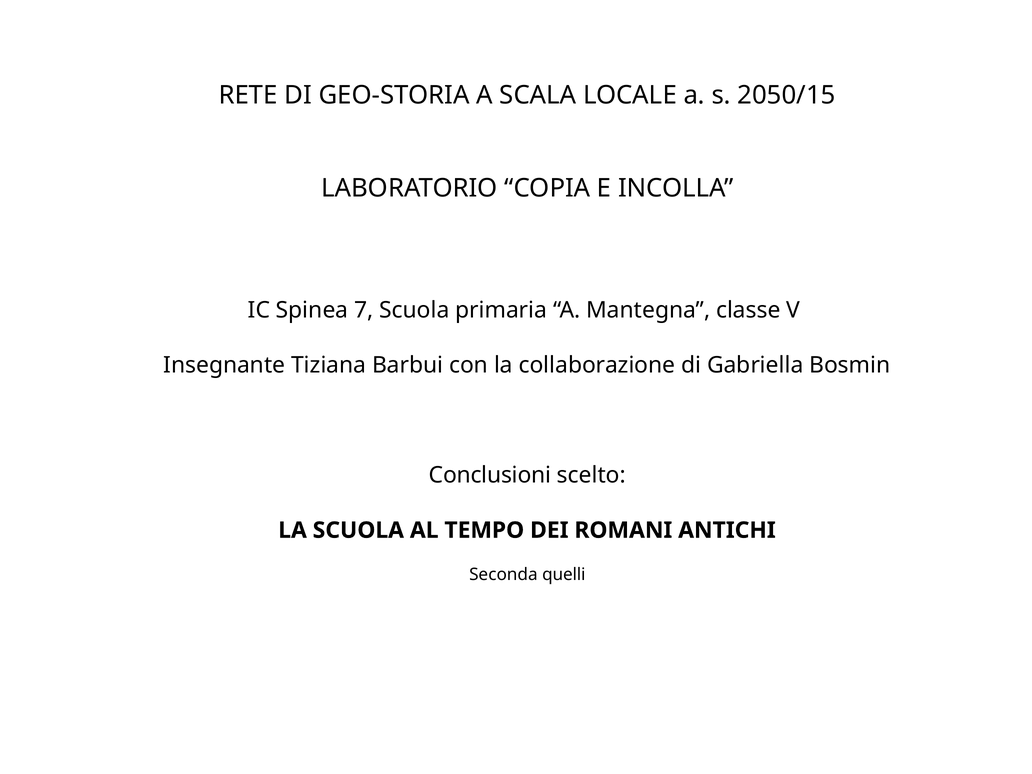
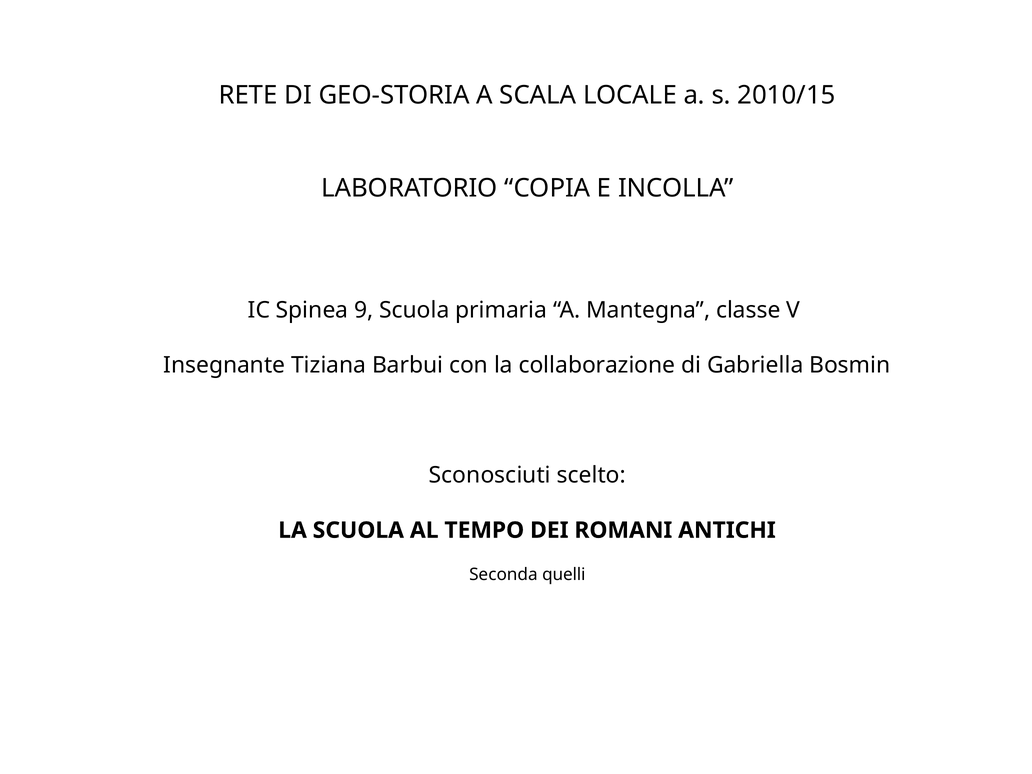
2050/15: 2050/15 -> 2010/15
7: 7 -> 9
Conclusioni: Conclusioni -> Sconosciuti
